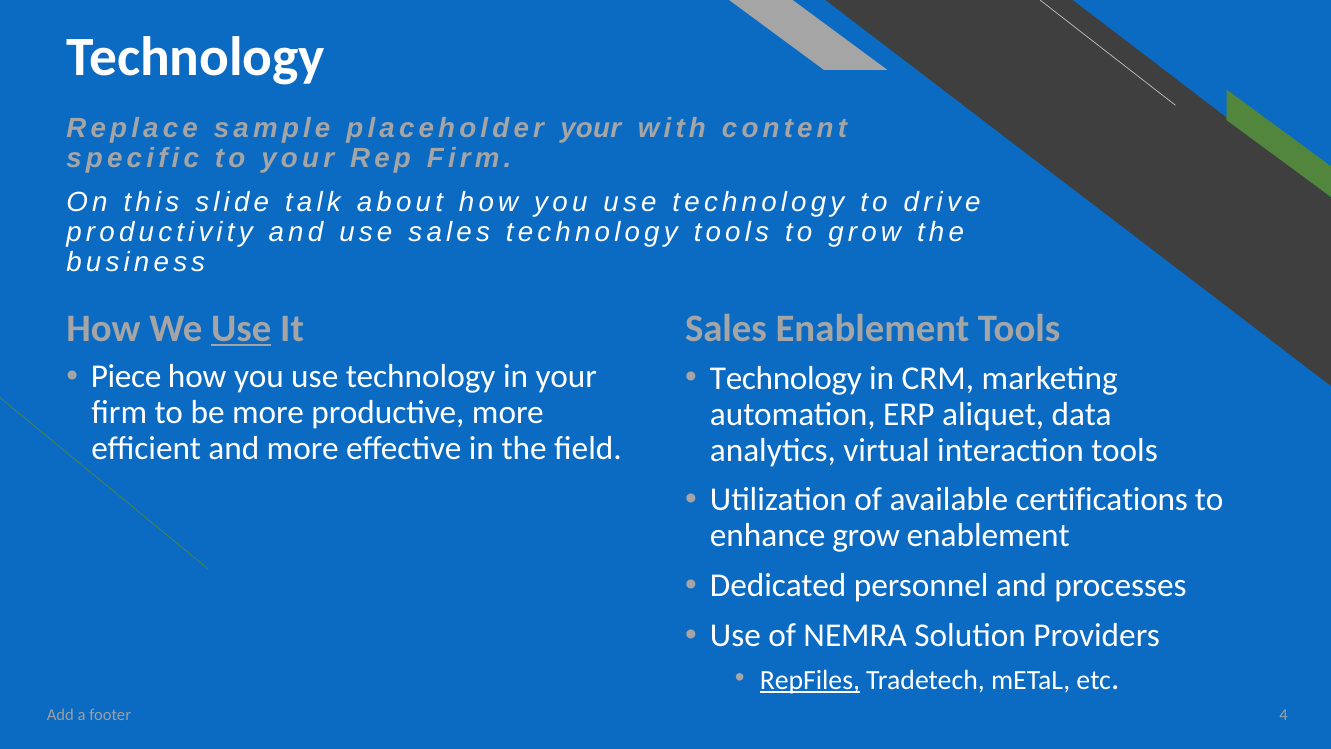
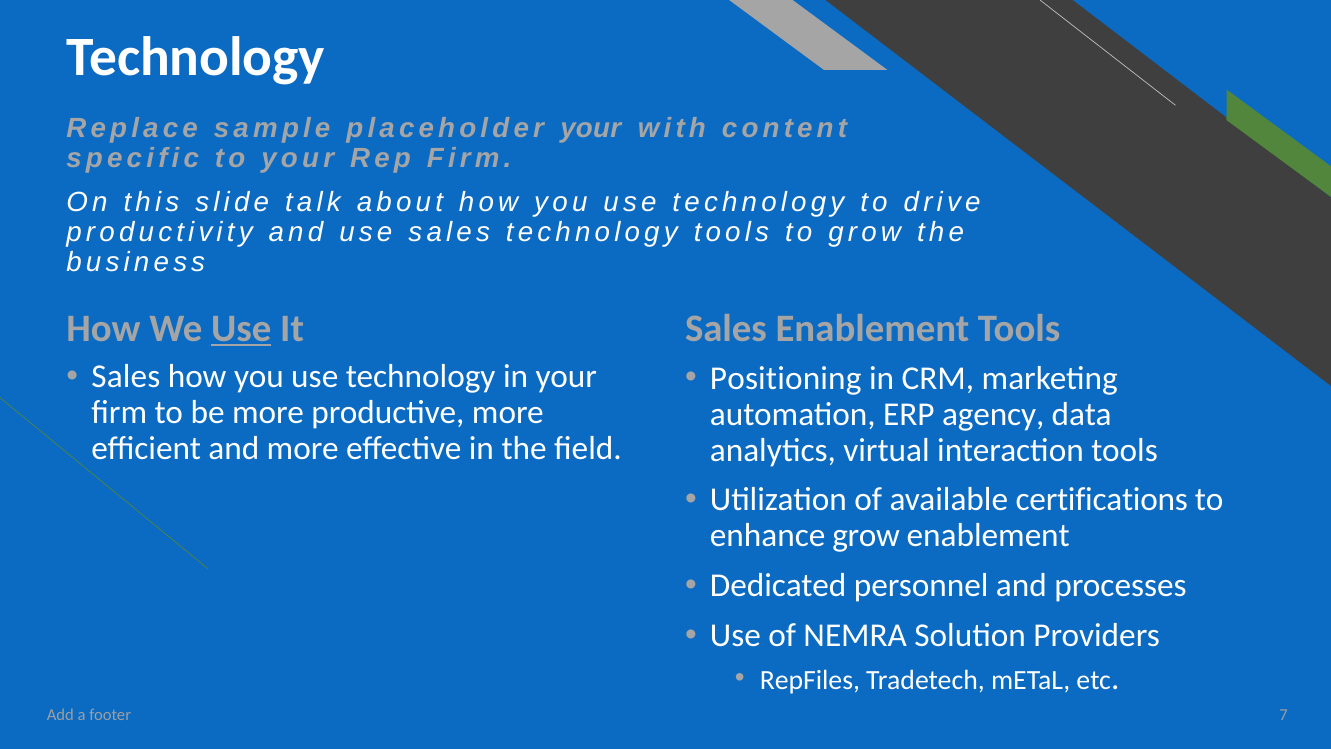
Piece at (126, 376): Piece -> Sales
Technology at (786, 378): Technology -> Positioning
aliquet: aliquet -> agency
RepFiles underline: present -> none
4: 4 -> 7
